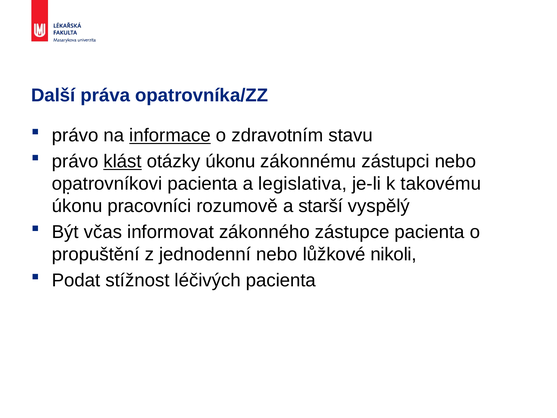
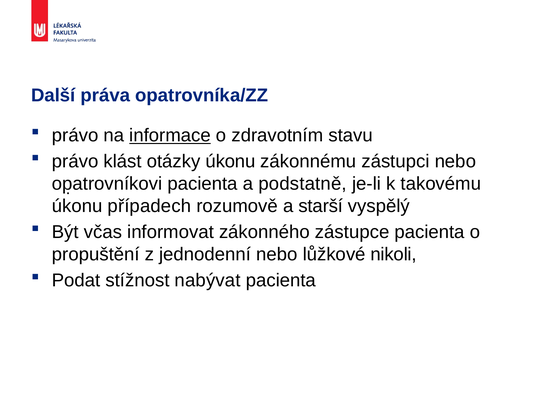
klást underline: present -> none
legislativa: legislativa -> podstatně
pracovníci: pracovníci -> případech
léčivých: léčivých -> nabývat
